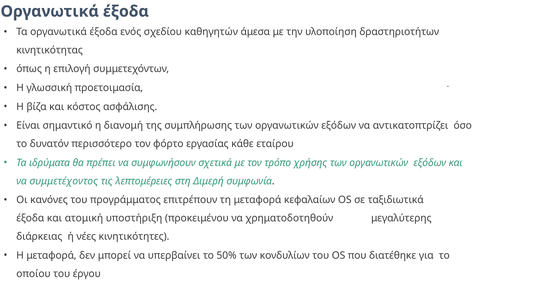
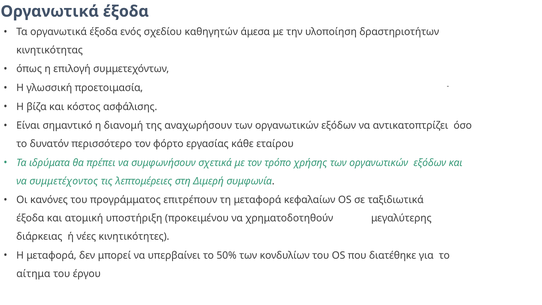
συμπλήρωσης: συμπλήρωσης -> αναχωρήσουν
οποίου: οποίου -> αίτημα
